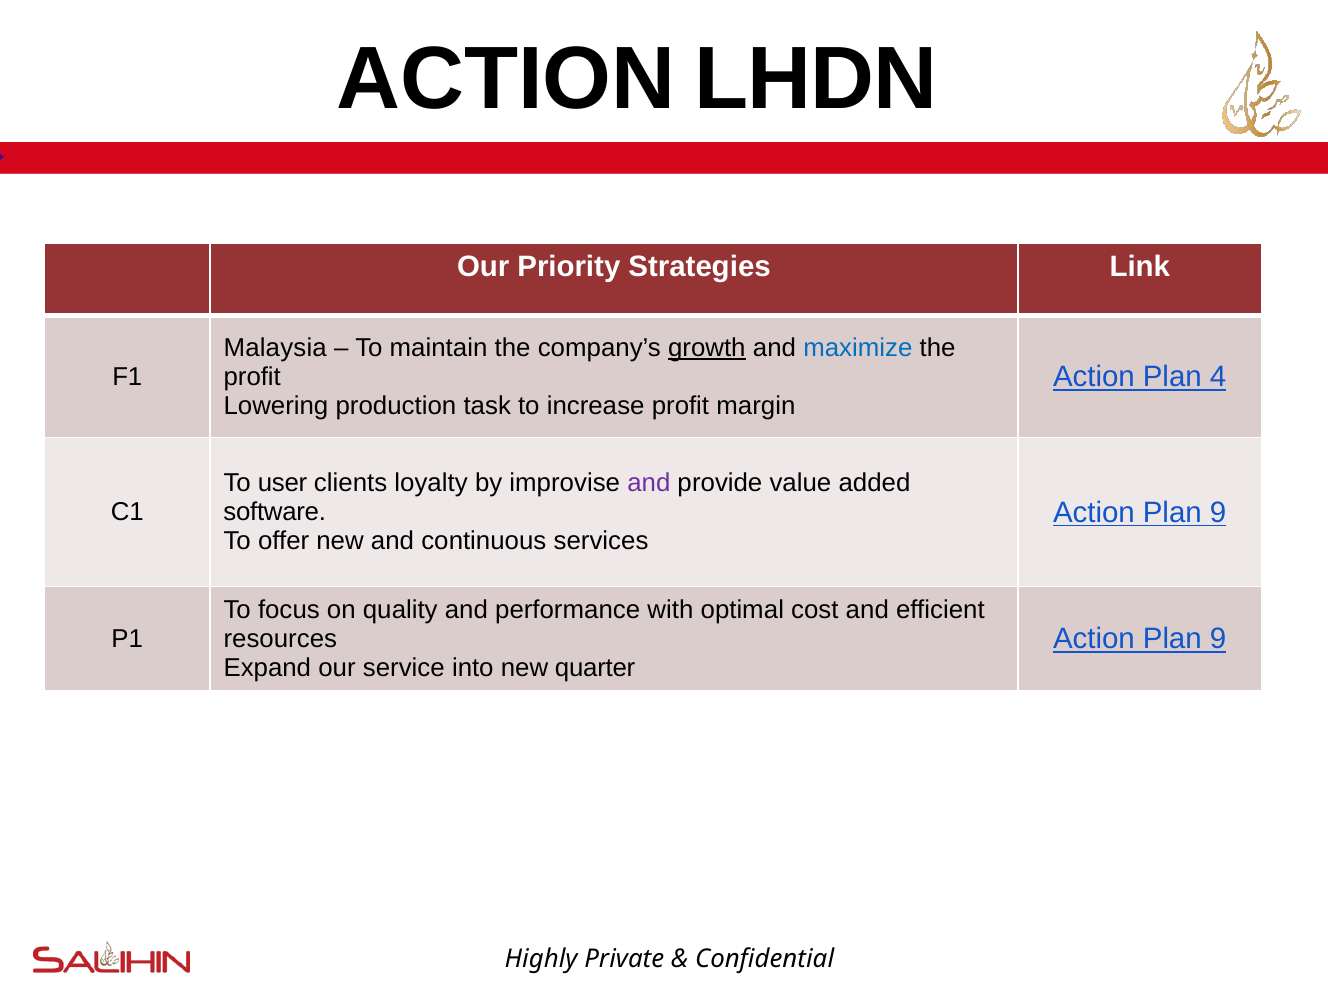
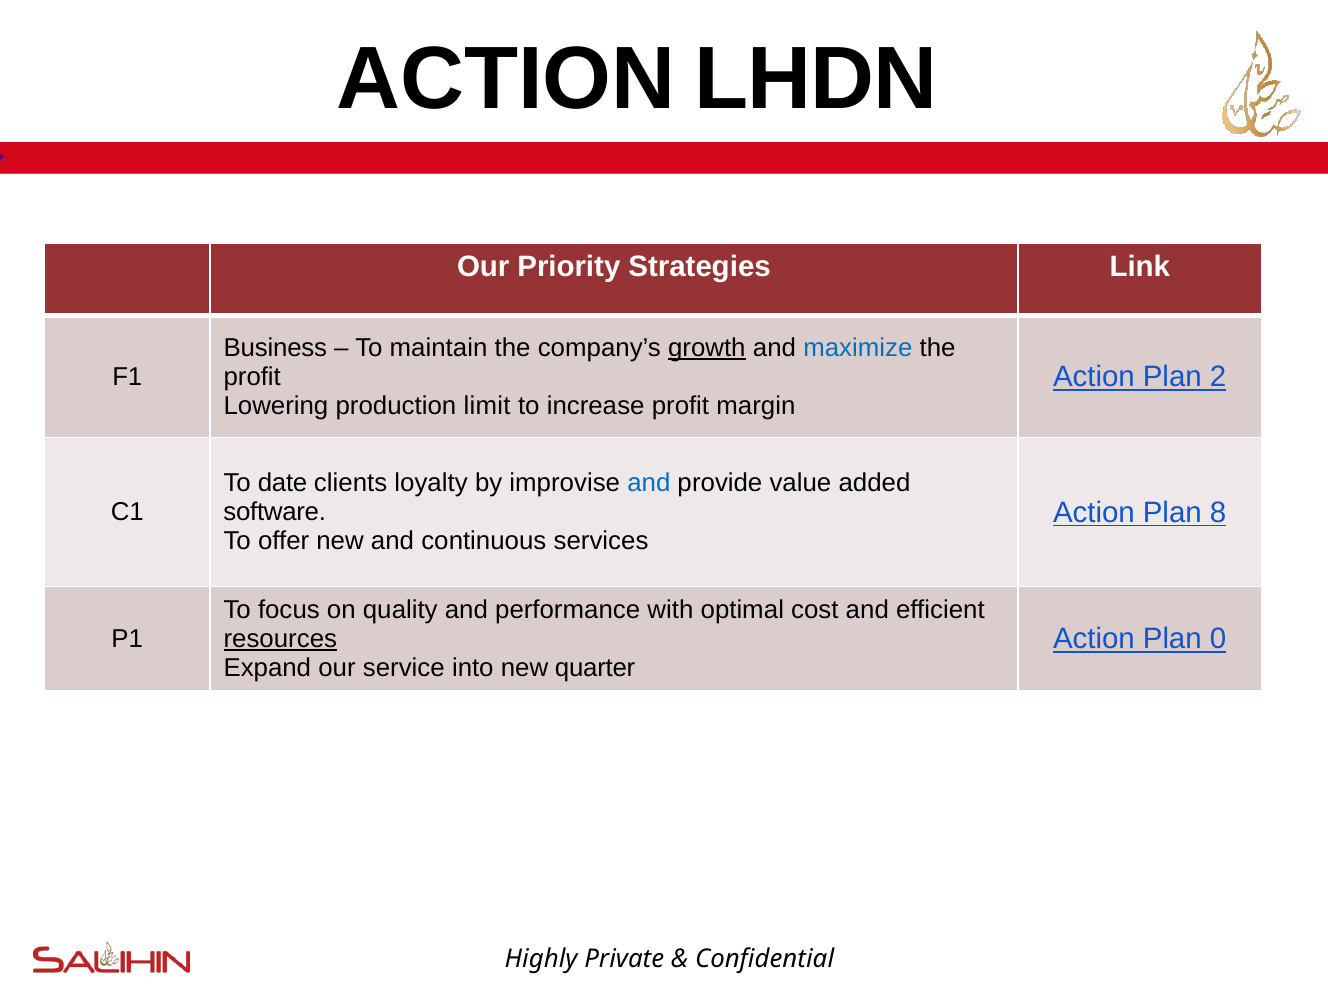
Malaysia: Malaysia -> Business
4: 4 -> 2
task: task -> limit
user: user -> date
and at (649, 483) colour: purple -> blue
9 at (1218, 512): 9 -> 8
9 at (1218, 639): 9 -> 0
resources underline: none -> present
